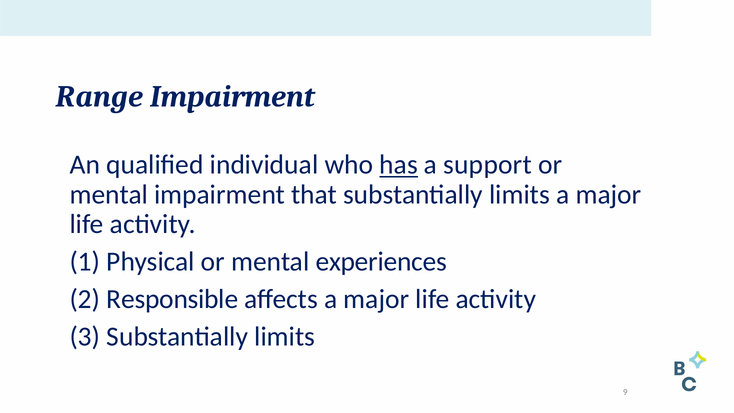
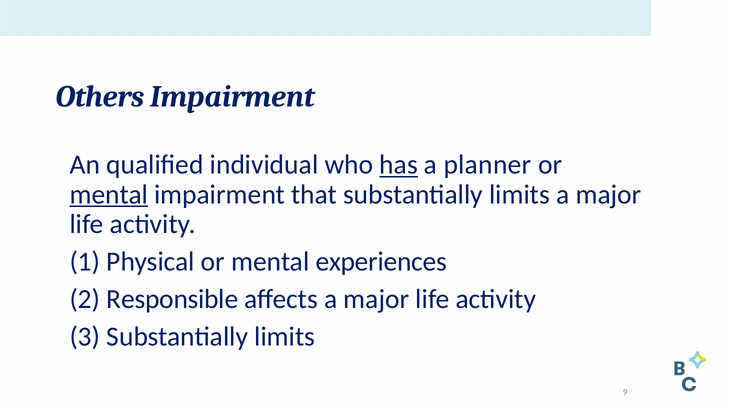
Range: Range -> Others
support: support -> planner
mental at (109, 194) underline: none -> present
